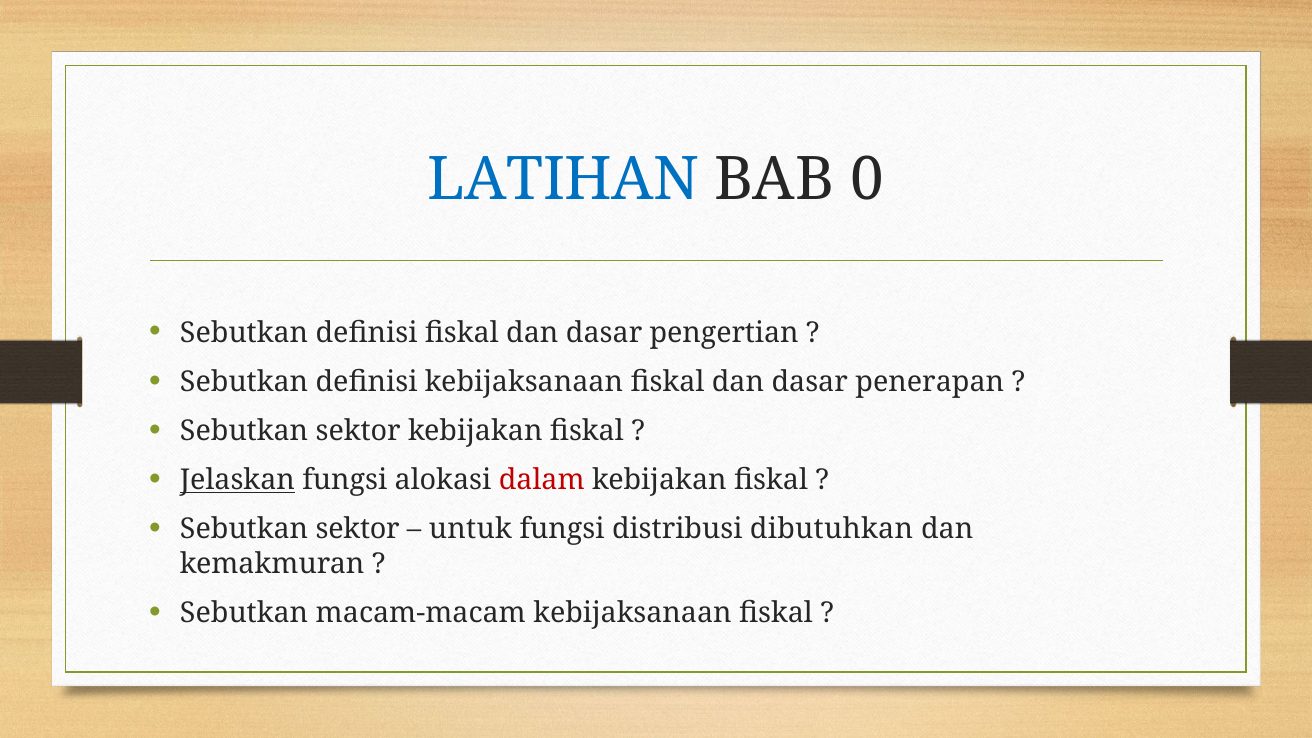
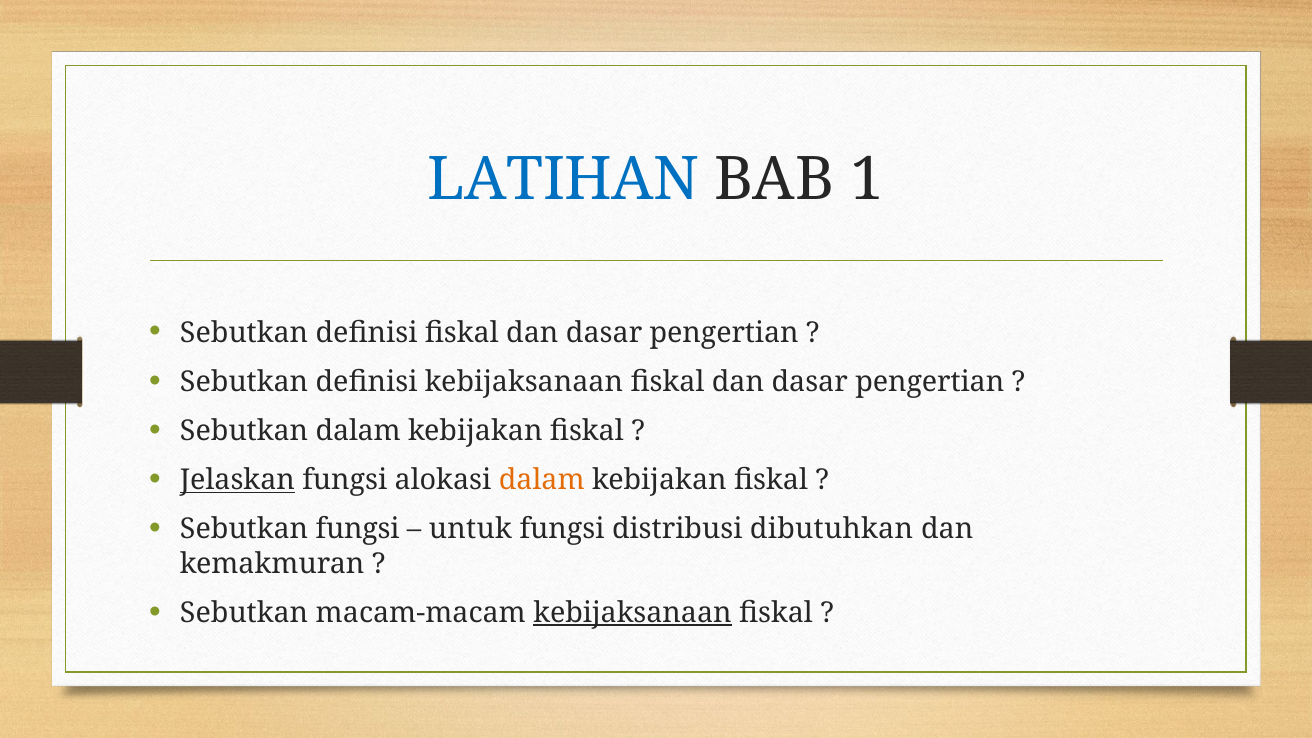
0: 0 -> 1
penerapan at (930, 382): penerapan -> pengertian
sektor at (358, 431): sektor -> dalam
dalam at (542, 480) colour: red -> orange
sektor at (358, 529): sektor -> fungsi
kebijaksanaan at (633, 613) underline: none -> present
